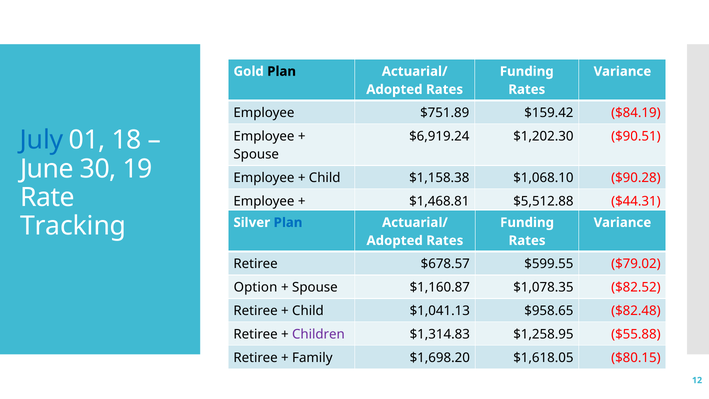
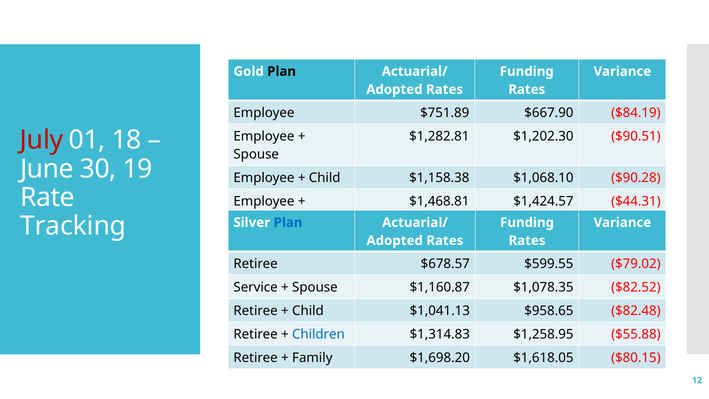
$159.42: $159.42 -> $667.90
July colour: blue -> red
$6,919.24: $6,919.24 -> $1,282.81
$5,512.88: $5,512.88 -> $1,424.57
Option: Option -> Service
Children at (318, 334) colour: purple -> blue
